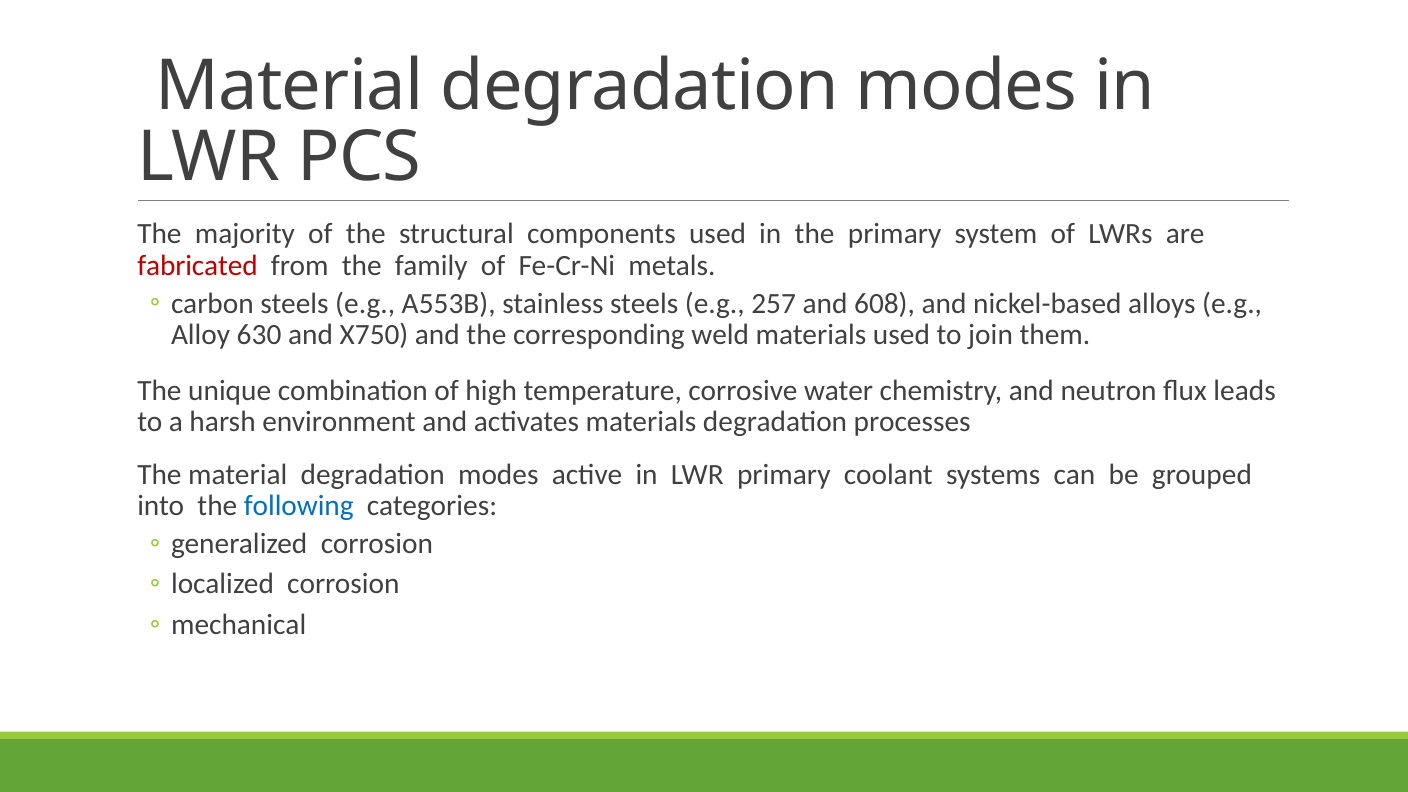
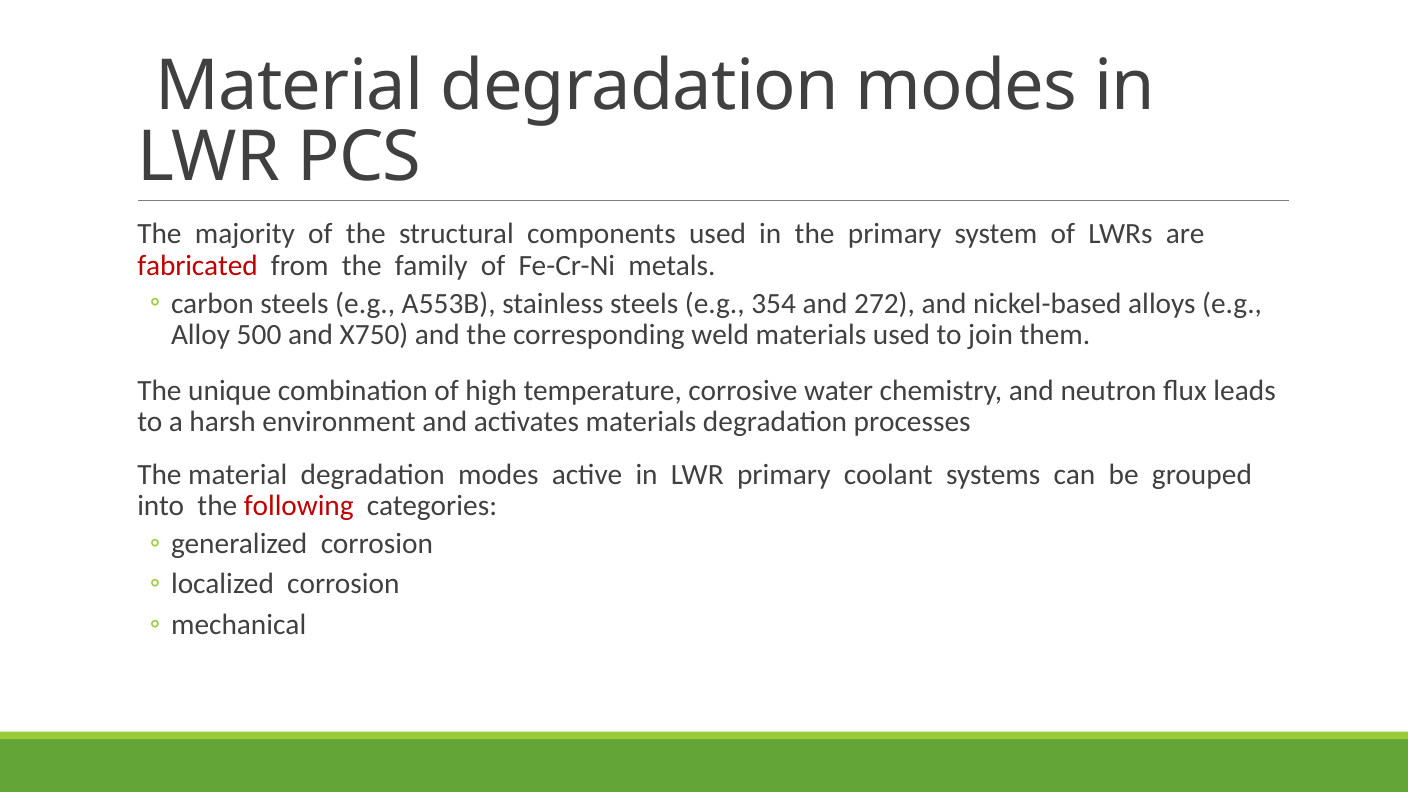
257: 257 -> 354
608: 608 -> 272
630: 630 -> 500
following colour: blue -> red
